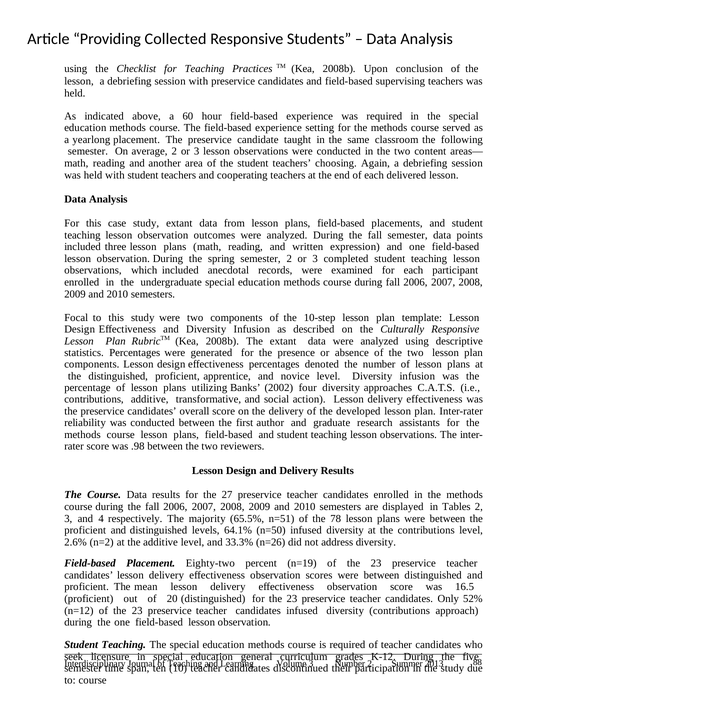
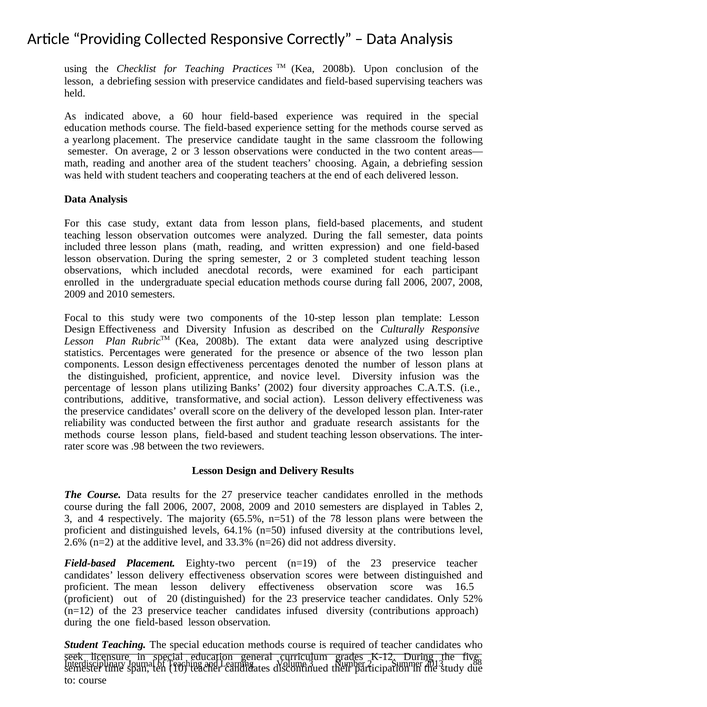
Students: Students -> Correctly
